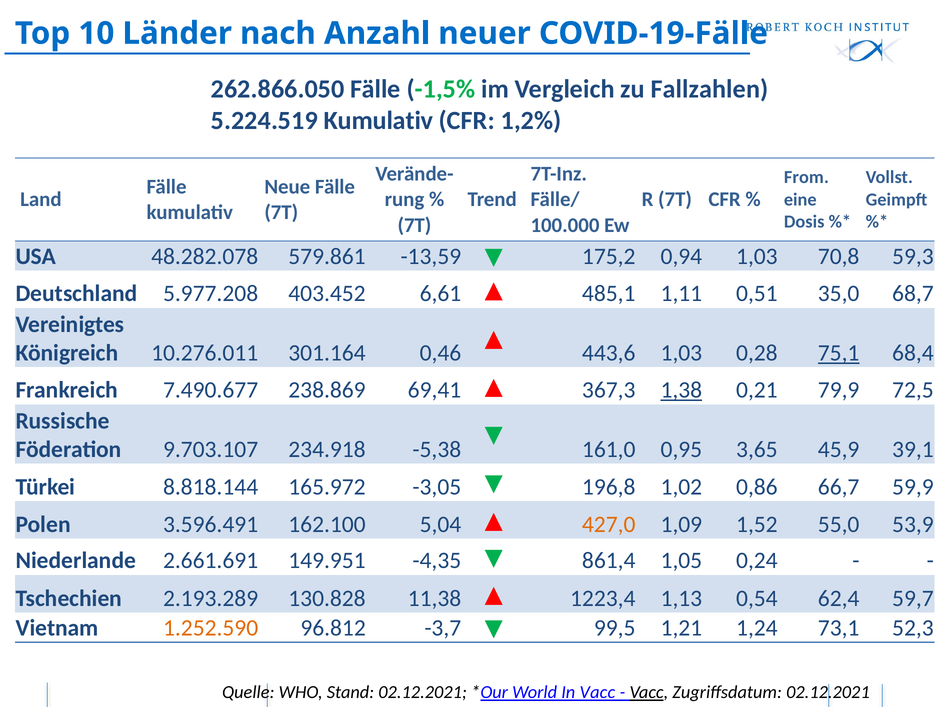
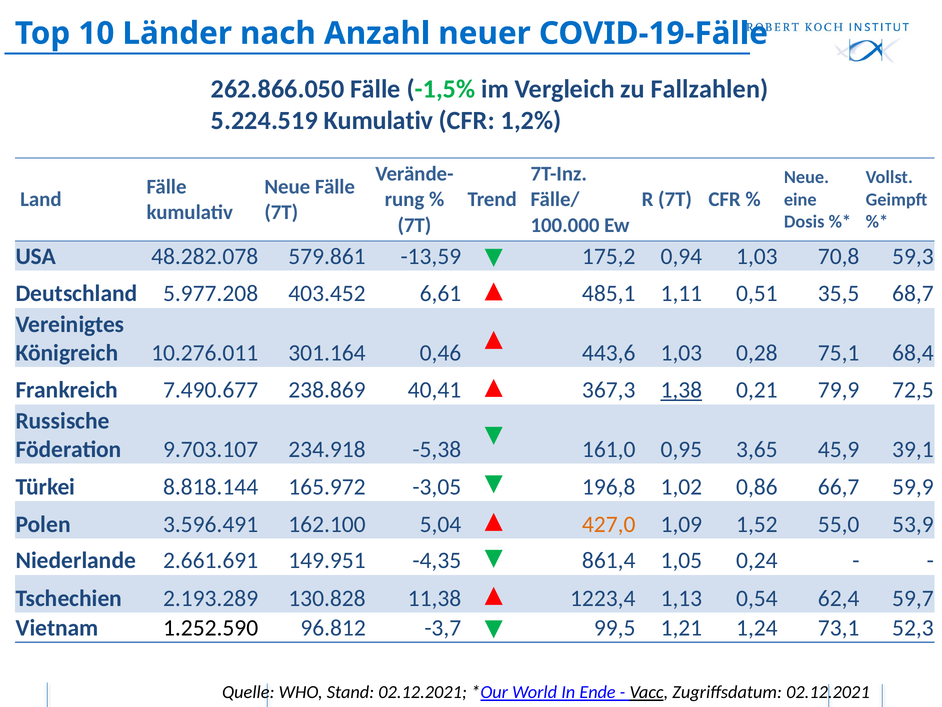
From at (806, 177): From -> Neue
35,0: 35,0 -> 35,5
75,1 underline: present -> none
69,41: 69,41 -> 40,41
1.252.590 colour: orange -> black
In Vacc: Vacc -> Ende
